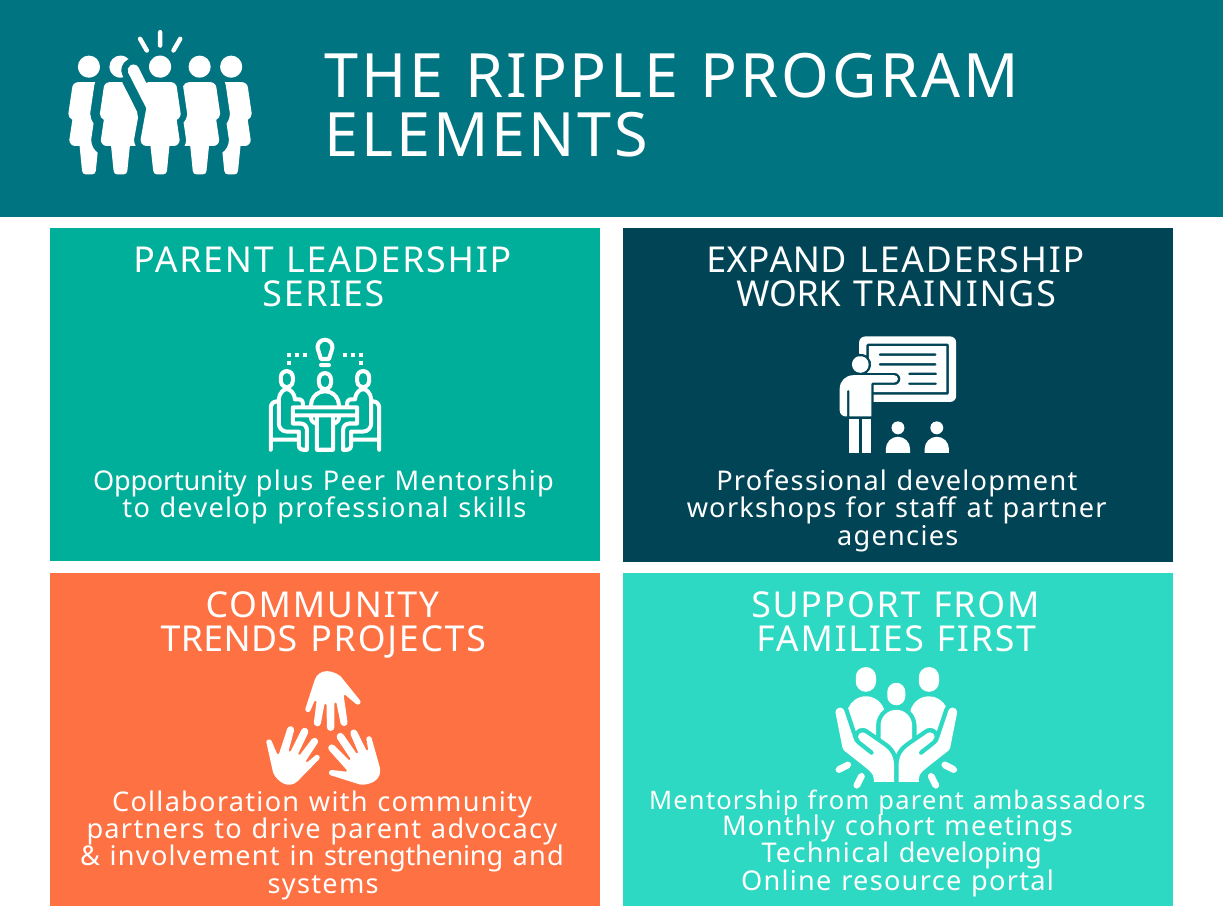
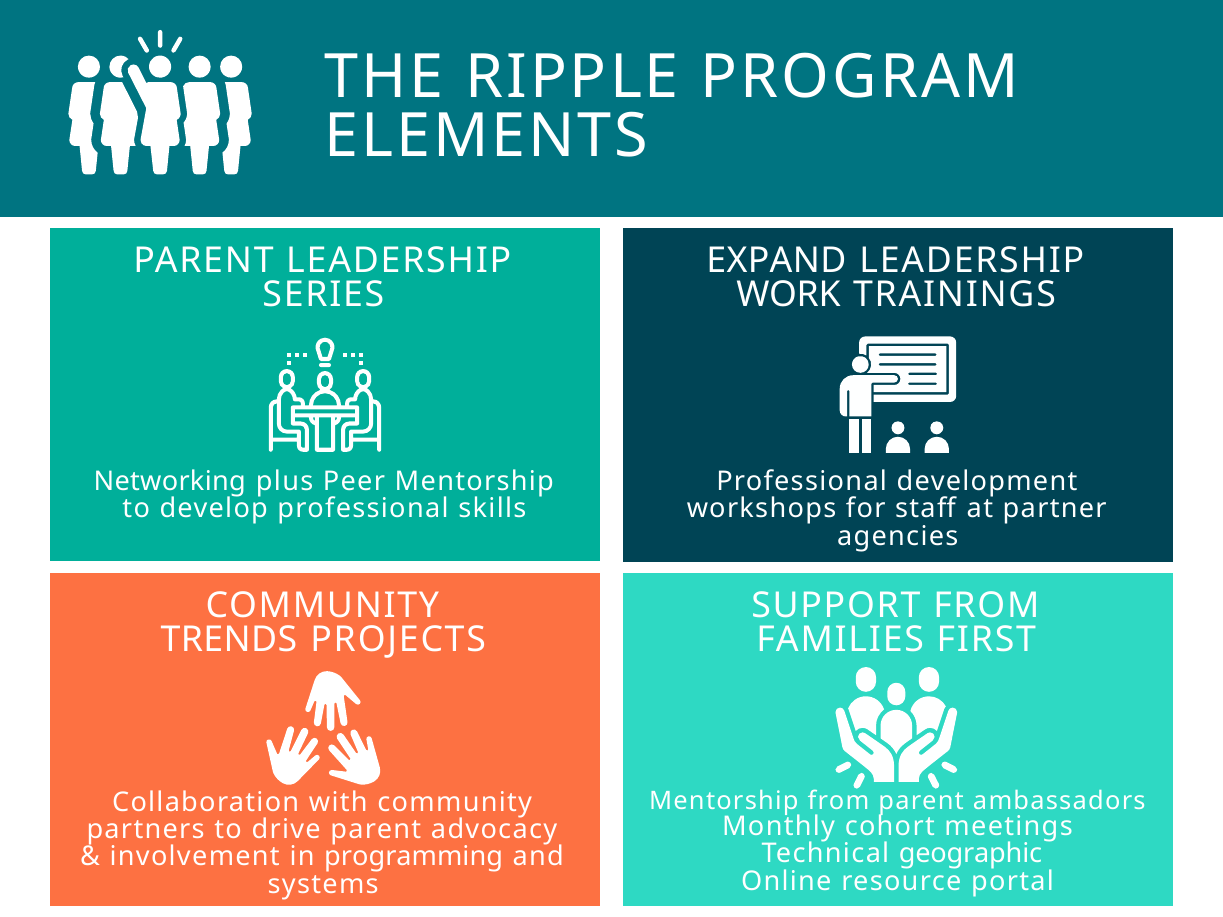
Opportunity: Opportunity -> Networking
developing: developing -> geographic
strengthening: strengthening -> programming
